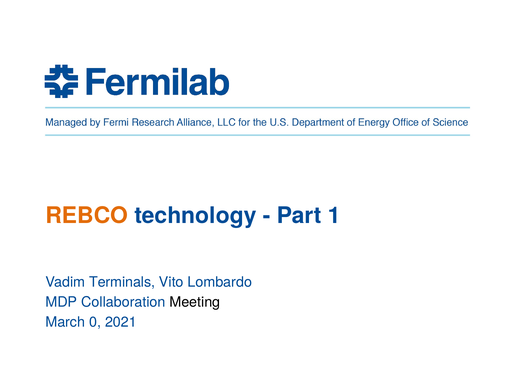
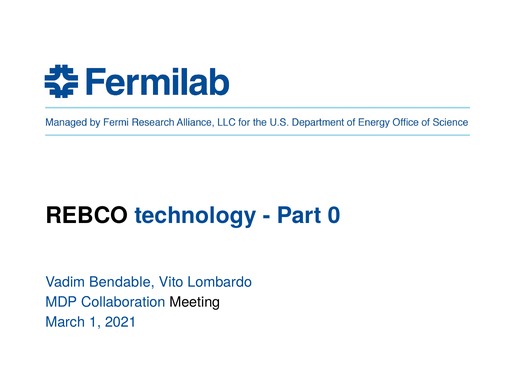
REBCO colour: orange -> black
1: 1 -> 0
Terminals: Terminals -> Bendable
0: 0 -> 1
